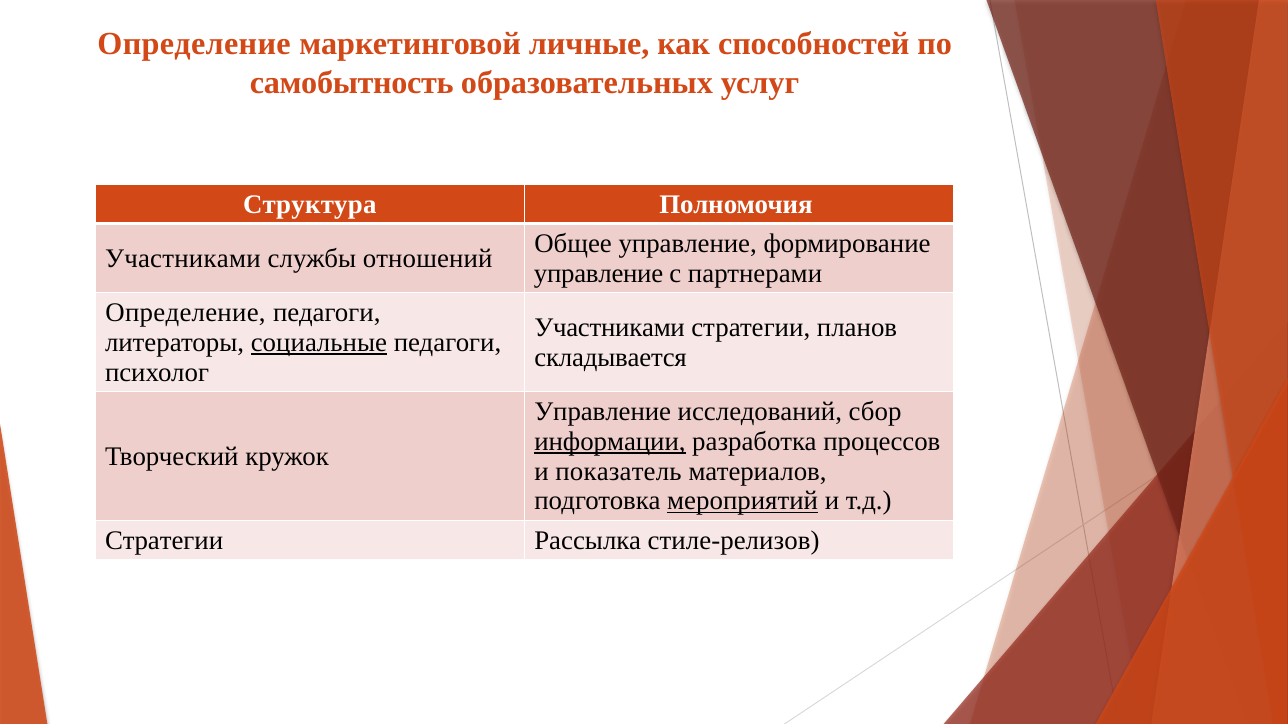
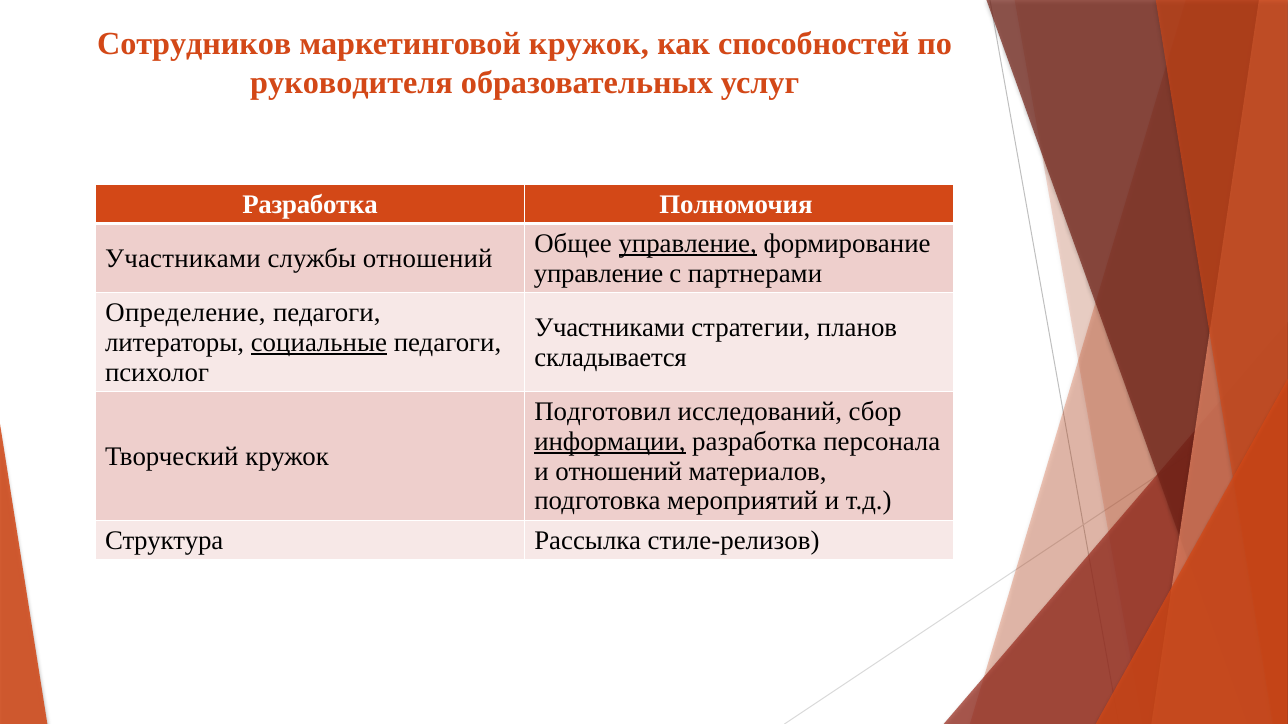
Определение at (194, 44): Определение -> Сотрудников
маркетинговой личные: личные -> кружок
самобытность: самобытность -> руководителя
Структура at (310, 204): Структура -> Разработка
управление at (688, 244) underline: none -> present
Управление at (603, 412): Управление -> Подготовил
процессов: процессов -> персонала
и показатель: показатель -> отношений
мероприятий underline: present -> none
Стратегии at (164, 541): Стратегии -> Структура
